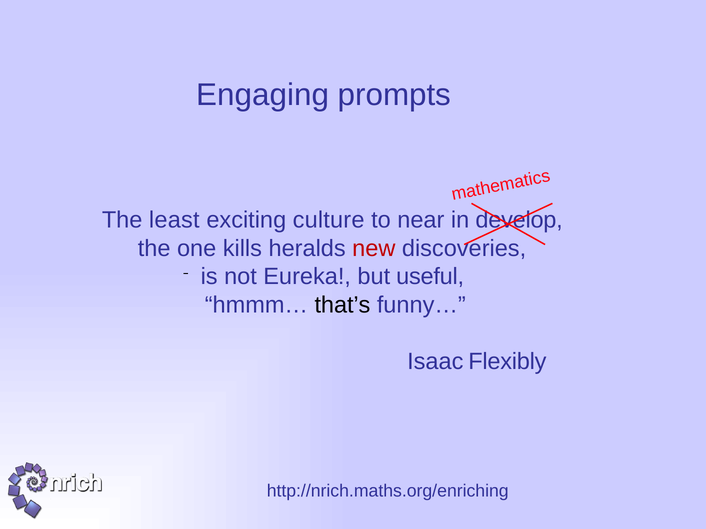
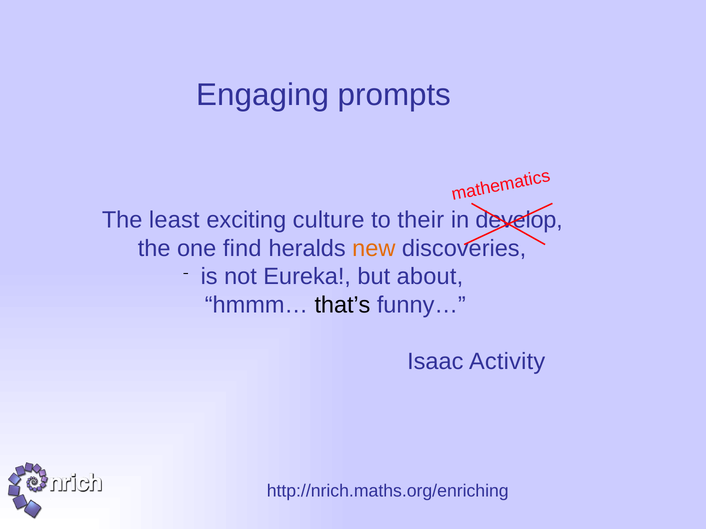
near: near -> their
kills: kills -> find
new colour: red -> orange
useful: useful -> about
Flexibly: Flexibly -> Activity
